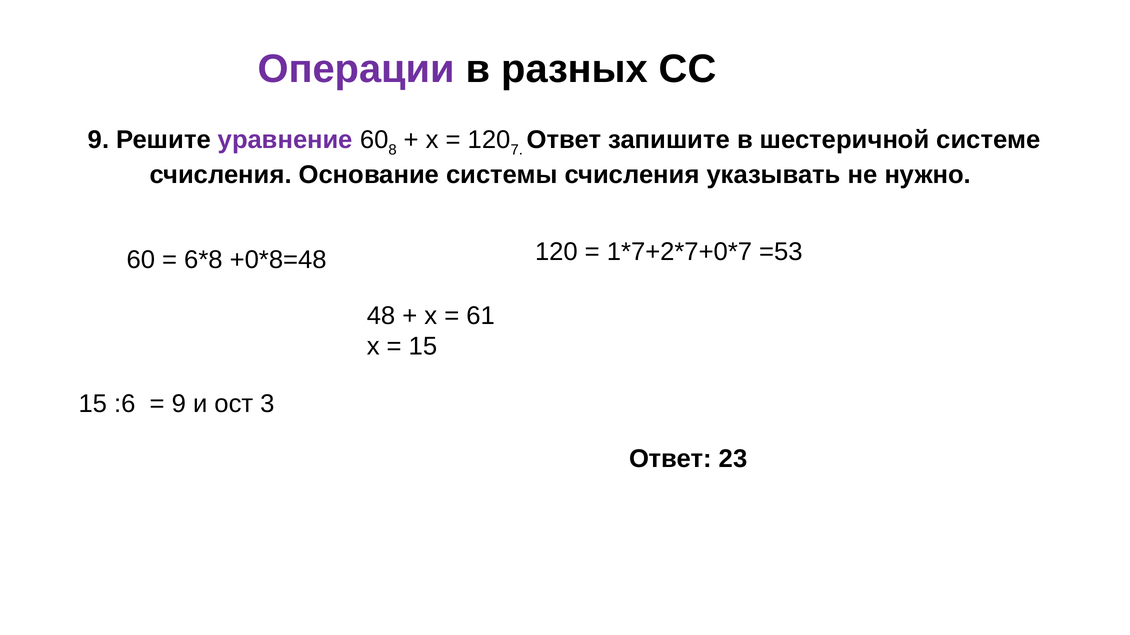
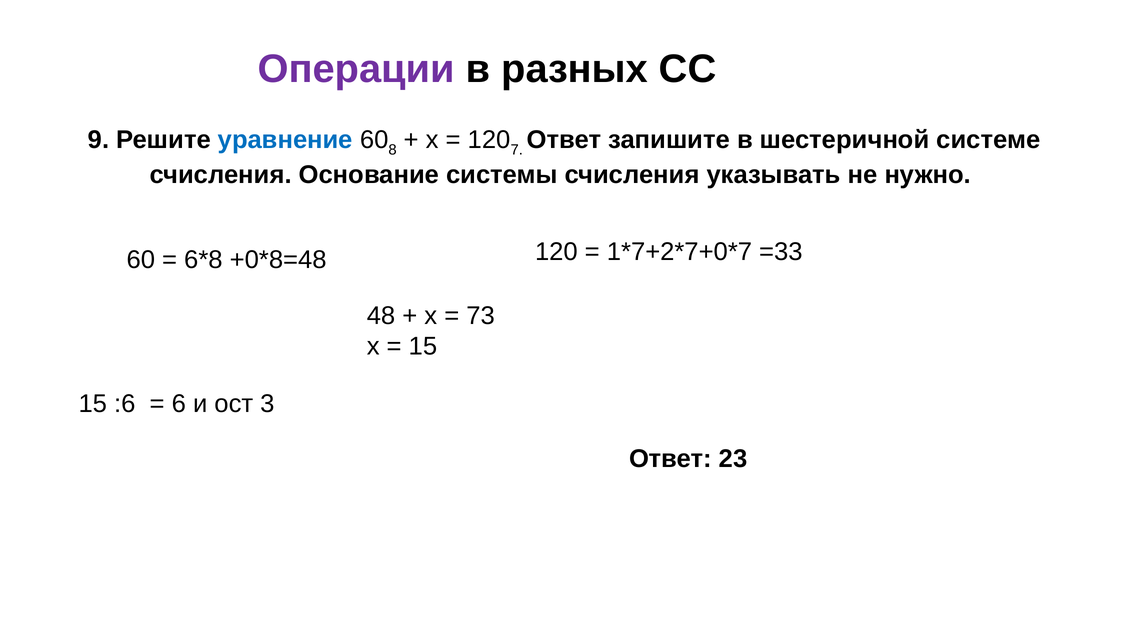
уравнение colour: purple -> blue
=53: =53 -> =33
61: 61 -> 73
9 at (179, 404): 9 -> 6
